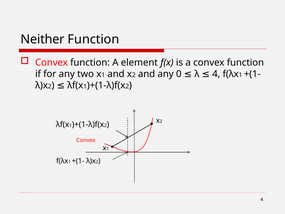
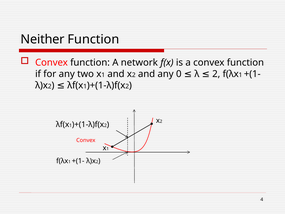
element: element -> network
λ 4: 4 -> 2
